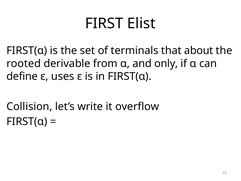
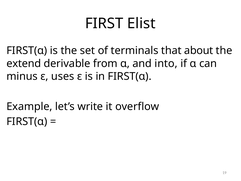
rooted: rooted -> extend
only: only -> into
define: define -> minus
Collision: Collision -> Example
